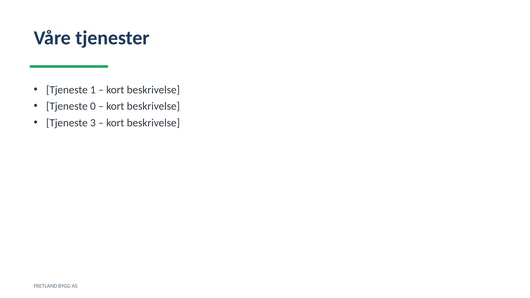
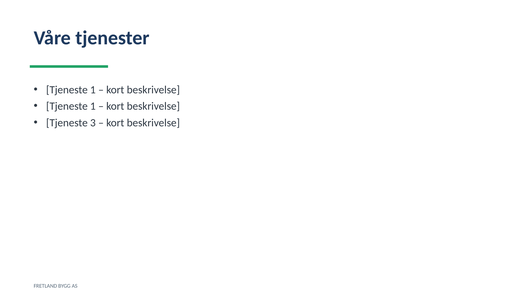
0 at (93, 106): 0 -> 1
